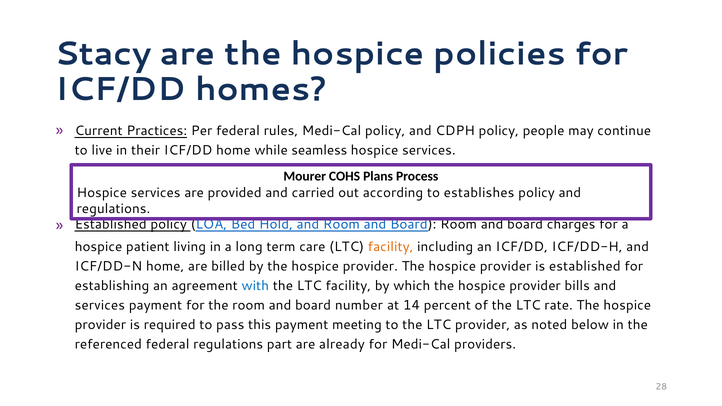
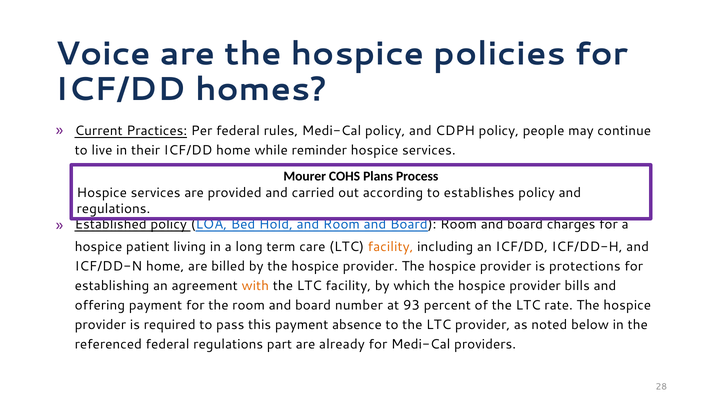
Stacy: Stacy -> Voice
seamless: seamless -> reminder
is established: established -> protections
with colour: blue -> orange
services at (100, 305): services -> offering
14: 14 -> 93
meeting: meeting -> absence
